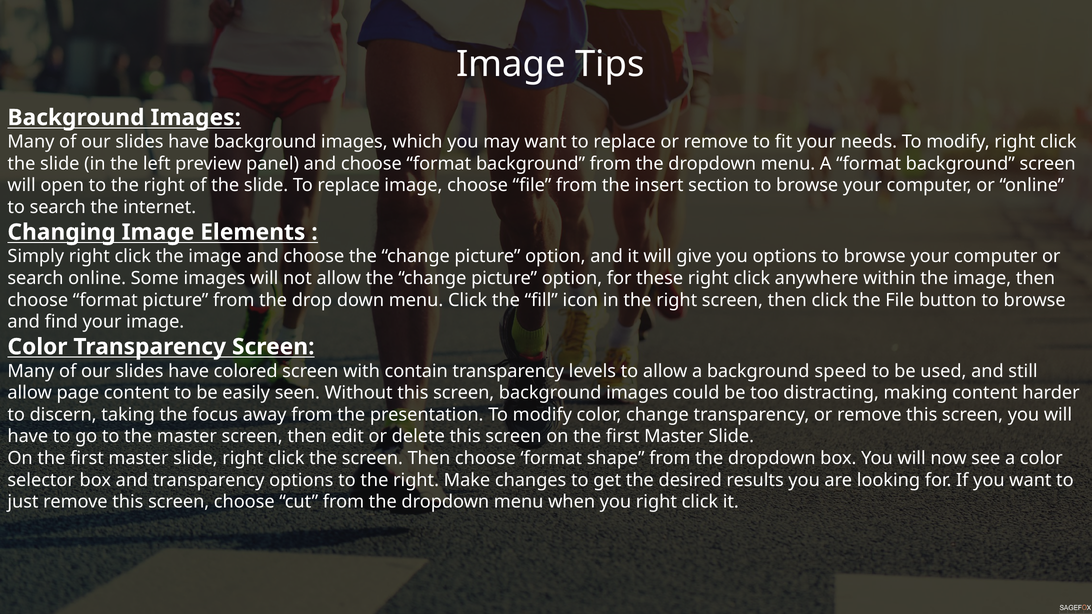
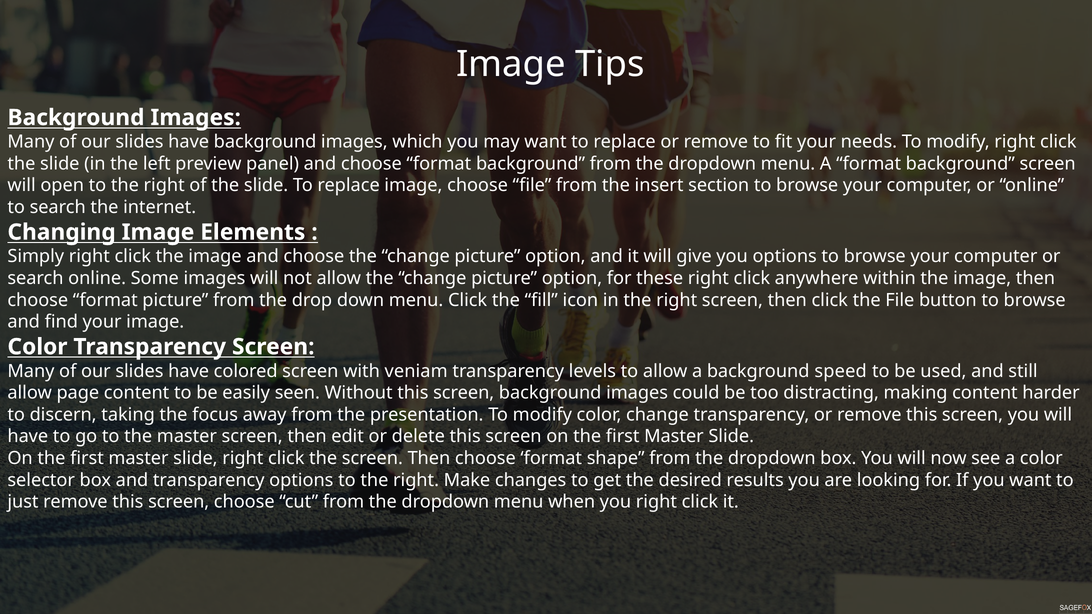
contain: contain -> veniam
